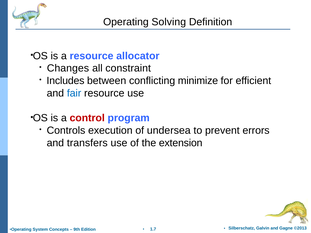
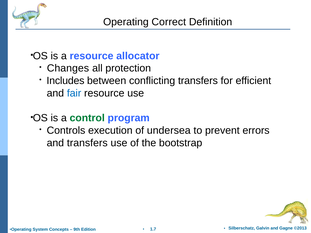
Solving: Solving -> Correct
constraint: constraint -> protection
conflicting minimize: minimize -> transfers
control colour: red -> green
extension: extension -> bootstrap
